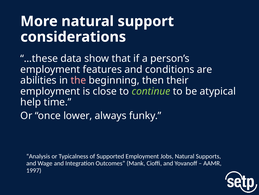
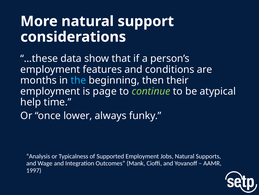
abilities: abilities -> months
the colour: pink -> light blue
close: close -> page
